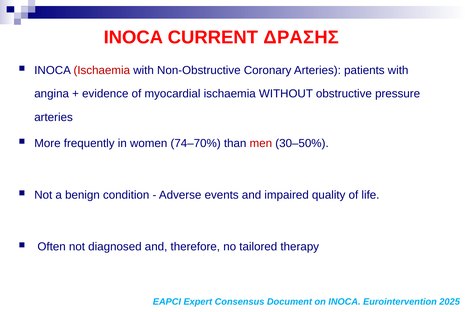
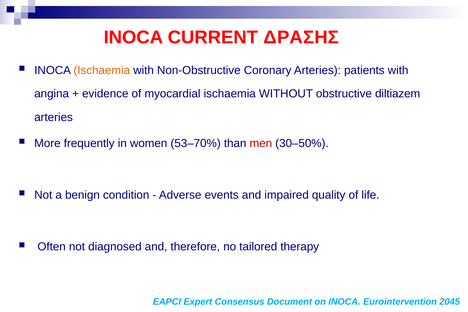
Ischaemia at (102, 70) colour: red -> orange
pressure: pressure -> diltiazem
74–70%: 74–70% -> 53–70%
2025: 2025 -> 2045
